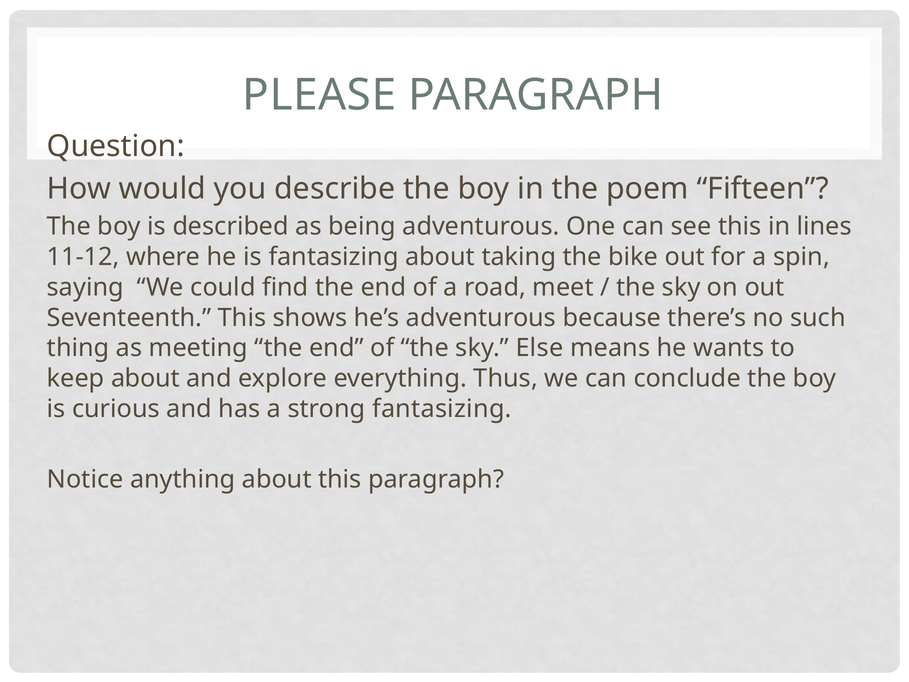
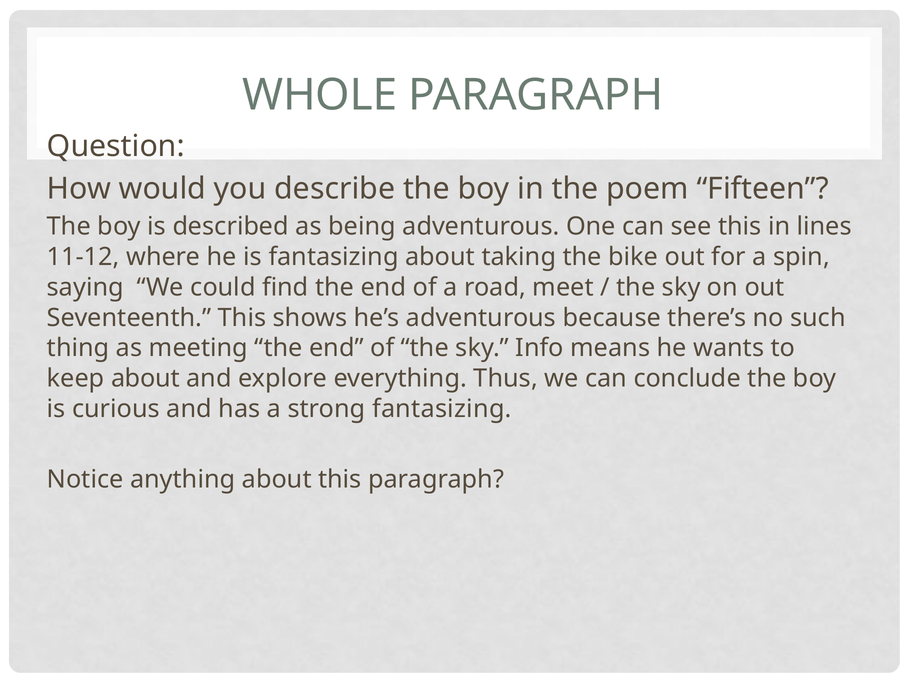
PLEASE: PLEASE -> WHOLE
Else: Else -> Info
